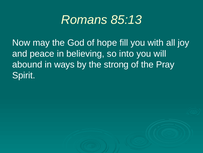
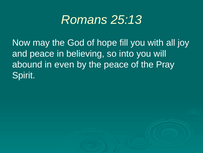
85:13: 85:13 -> 25:13
ways: ways -> even
the strong: strong -> peace
